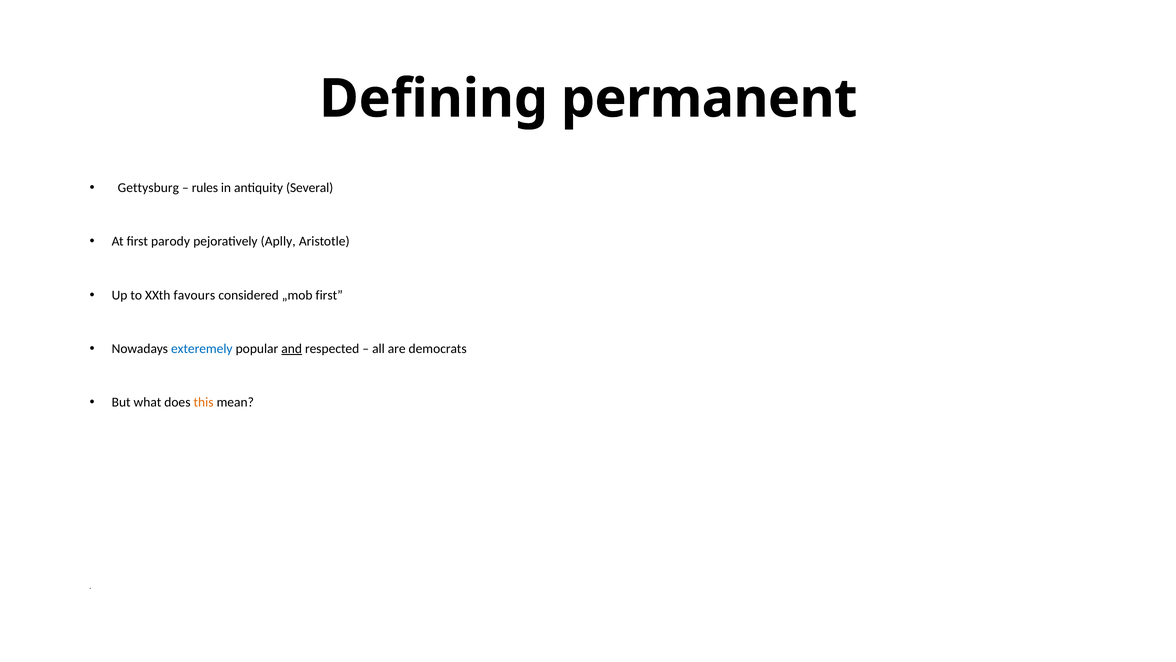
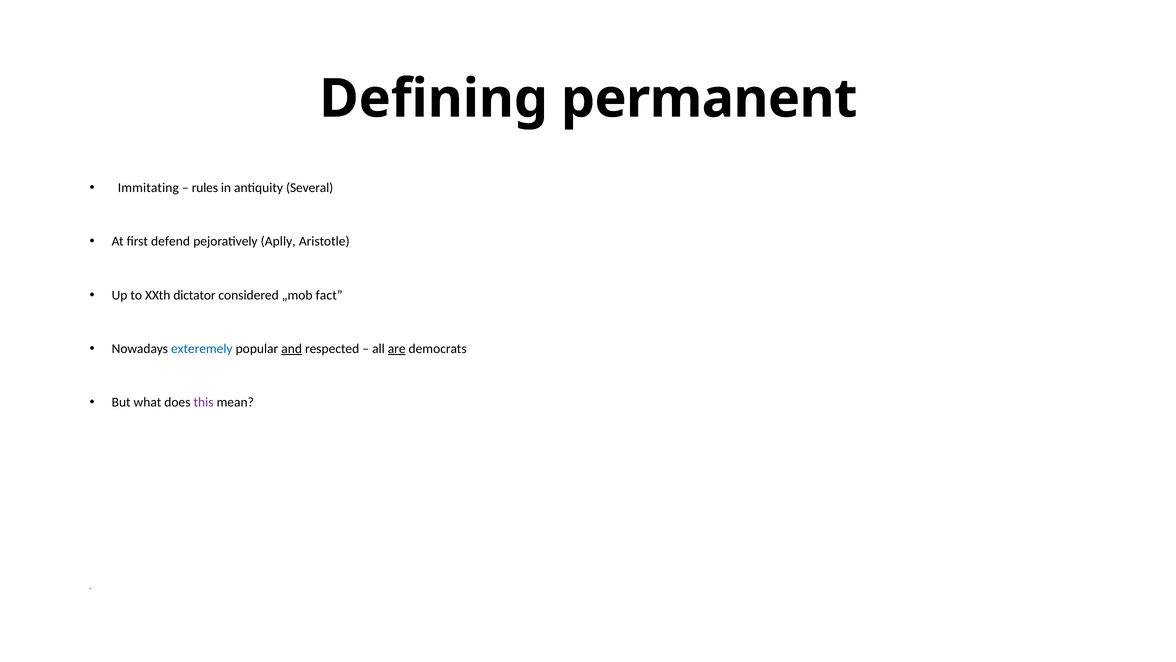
Gettysburg: Gettysburg -> Immitating
parody: parody -> defend
favours: favours -> dictator
„mob first: first -> fact
are underline: none -> present
this colour: orange -> purple
